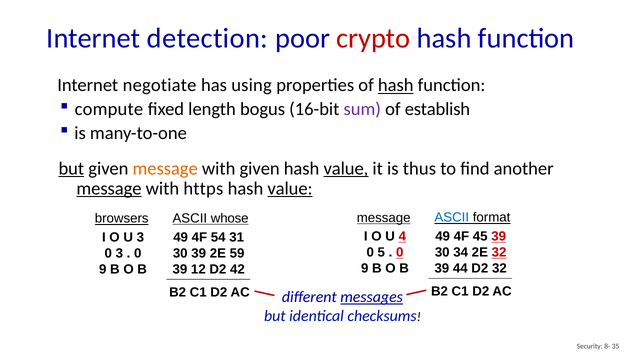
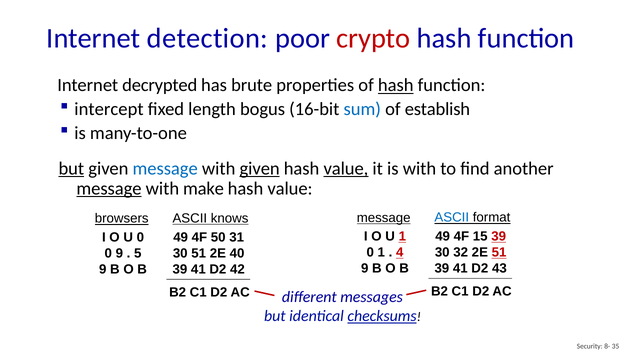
negotiate: negotiate -> decrypted
using: using -> brute
compute: compute -> intercept
sum colour: purple -> blue
message at (165, 169) colour: orange -> blue
given at (260, 169) underline: none -> present
is thus: thus -> with
https: https -> make
value at (290, 189) underline: present -> none
whose: whose -> knows
U 4: 4 -> 1
45: 45 -> 15
U 3: 3 -> 0
54: 54 -> 50
0 5: 5 -> 1
0 at (400, 252): 0 -> 4
34: 34 -> 32
2E 32: 32 -> 51
0 3: 3 -> 9
0 at (138, 253): 0 -> 5
30 39: 39 -> 51
59: 59 -> 40
44 at (460, 268): 44 -> 41
D2 32: 32 -> 43
12 at (198, 269): 12 -> 41
messages underline: present -> none
checksums underline: none -> present
